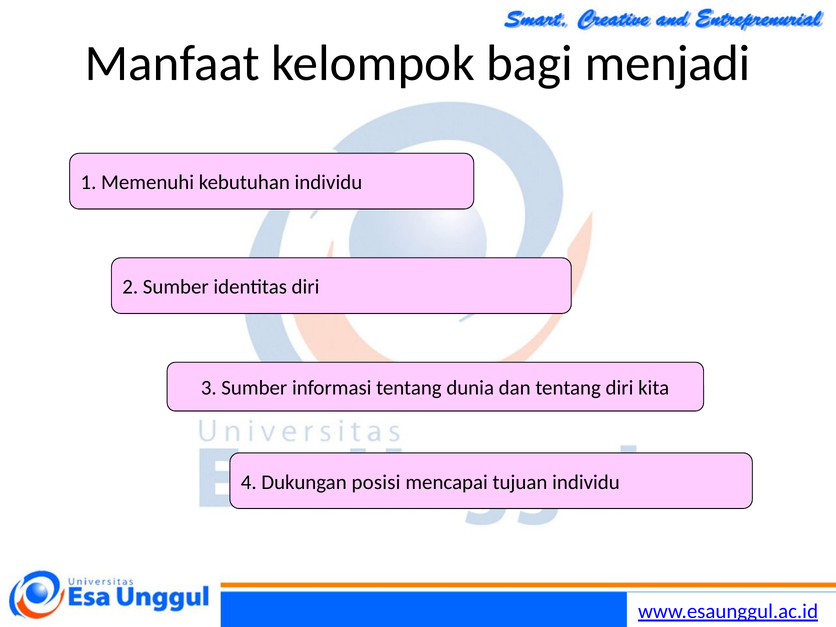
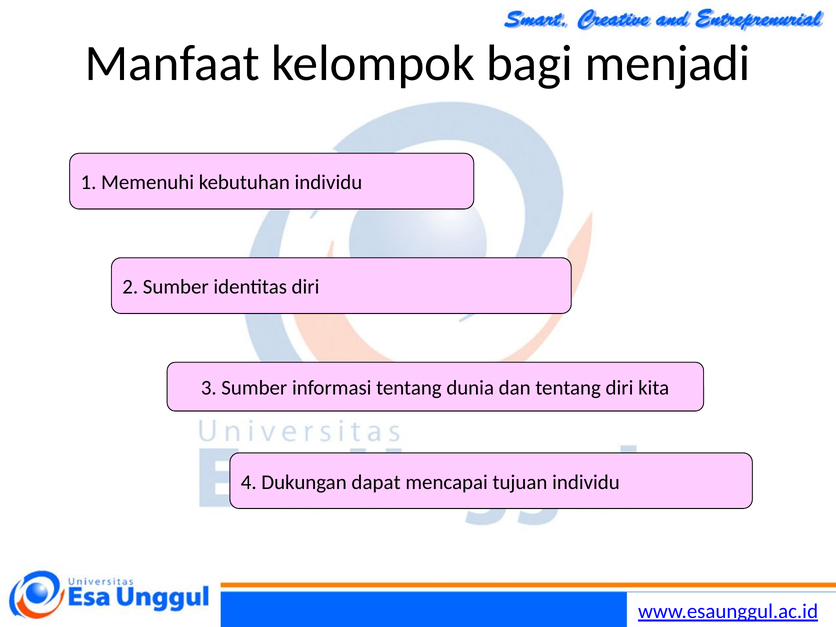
posisi: posisi -> dapat
